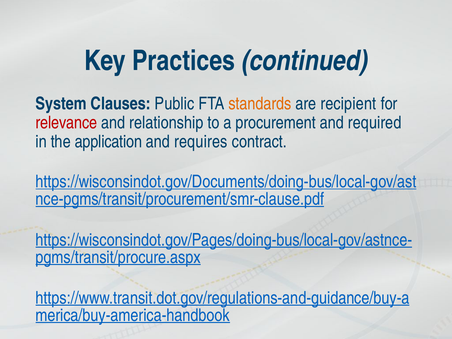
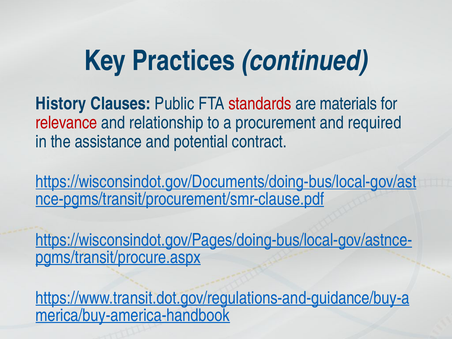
System: System -> History
standards colour: orange -> red
recipient: recipient -> materials
application: application -> assistance
requires: requires -> potential
